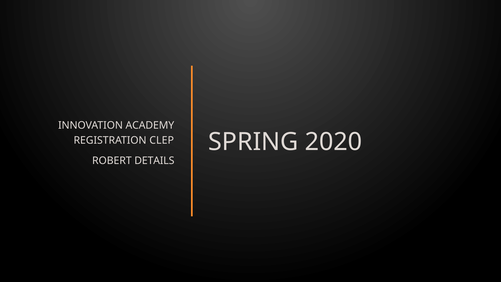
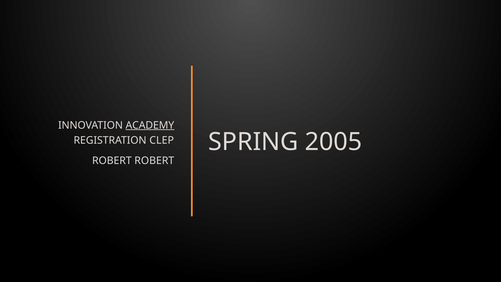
ACADEMY underline: none -> present
2020: 2020 -> 2005
ROBERT DETAILS: DETAILS -> ROBERT
